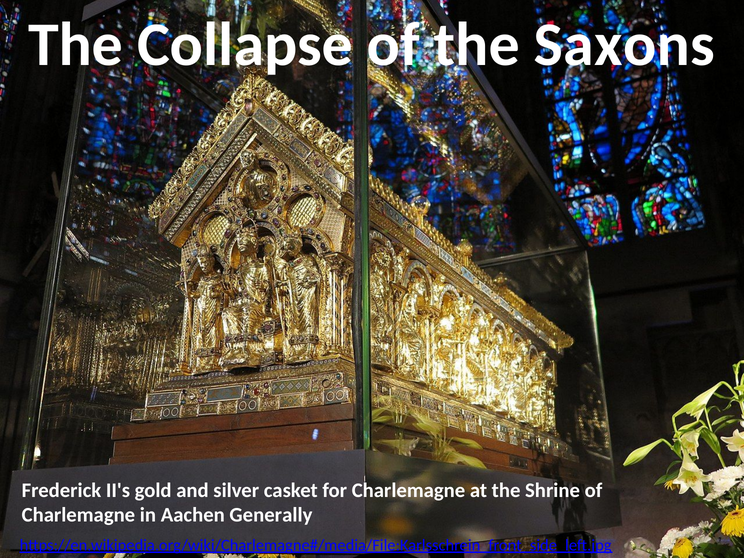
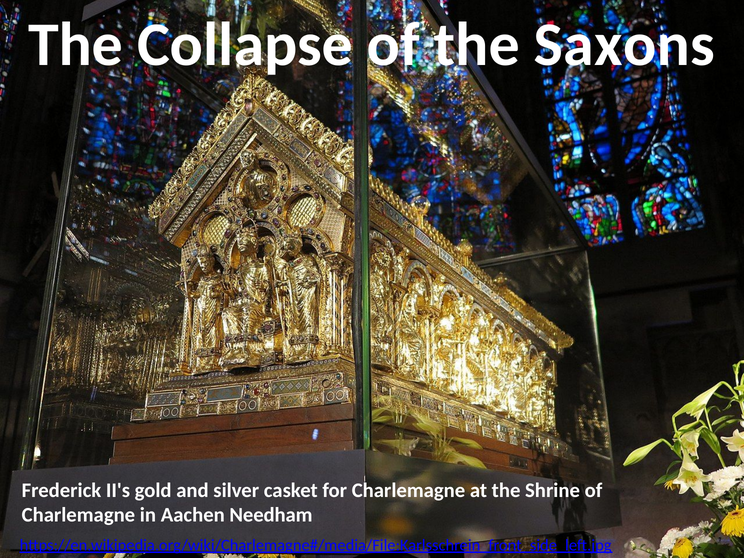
Generally: Generally -> Needham
